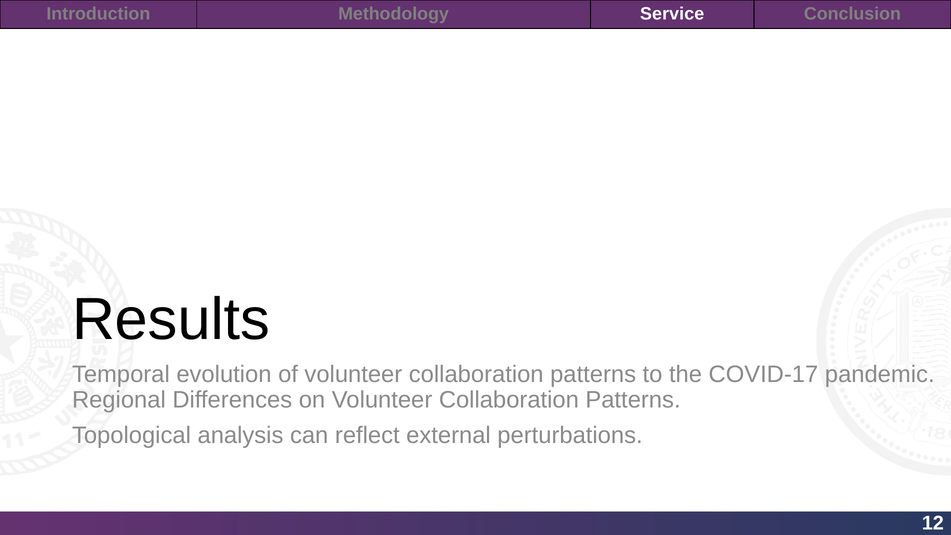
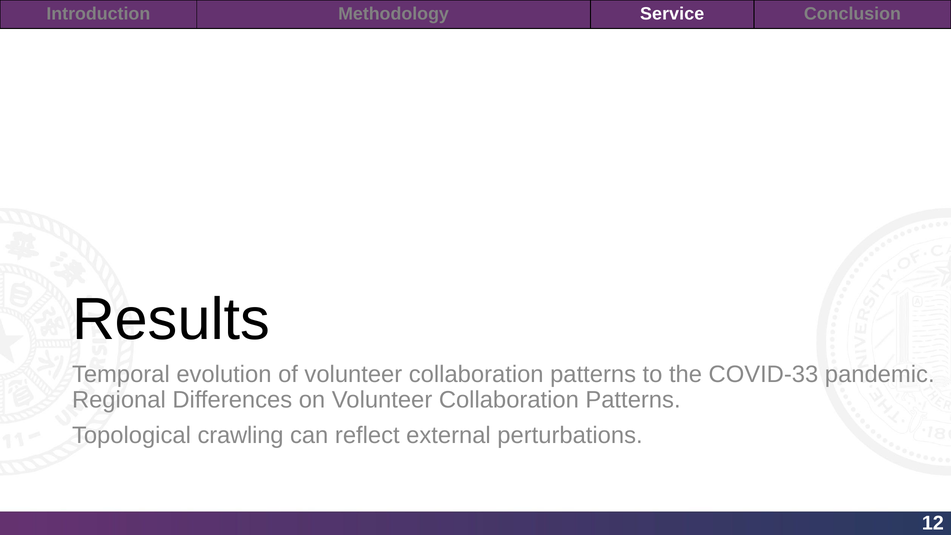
COVID-17: COVID-17 -> COVID-33
analysis: analysis -> crawling
